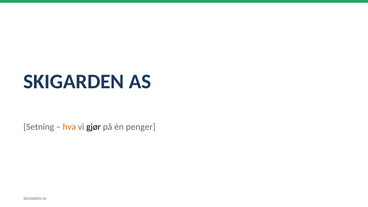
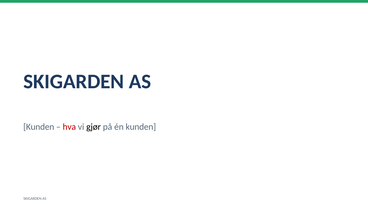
Setning at (39, 127): Setning -> Kunden
hva colour: orange -> red
én penger: penger -> kunden
